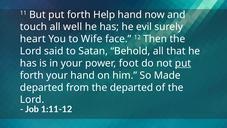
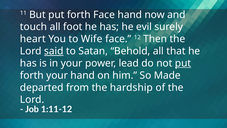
forth Help: Help -> Face
well: well -> foot
said underline: none -> present
foot: foot -> lead
the departed: departed -> hardship
